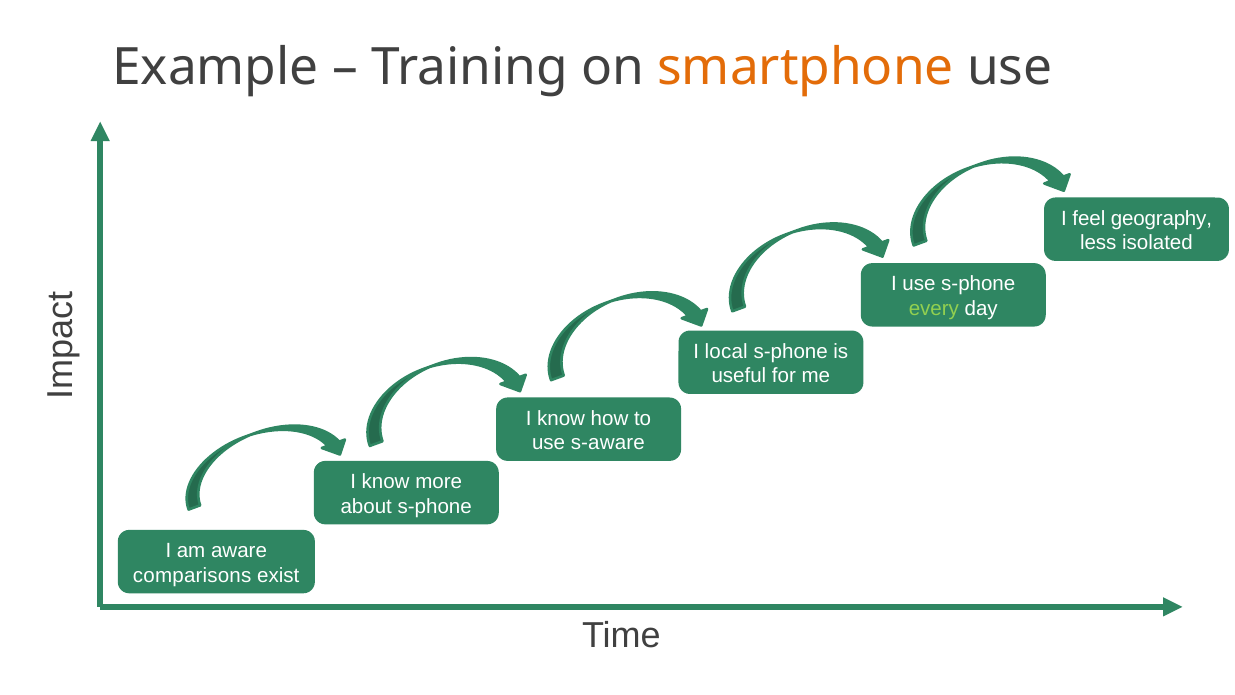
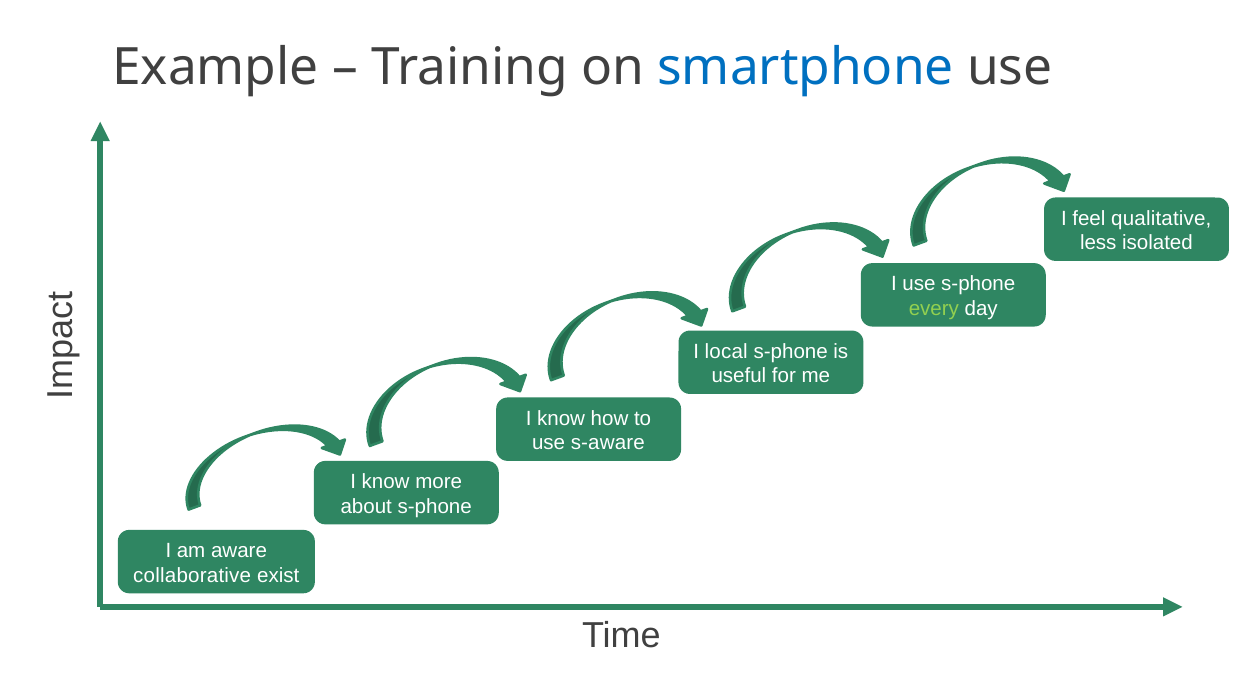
smartphone colour: orange -> blue
geography: geography -> qualitative
comparisons: comparisons -> collaborative
